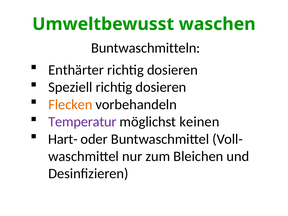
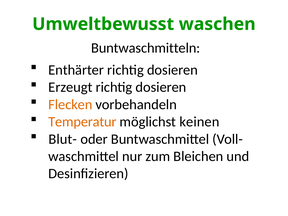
Speziell: Speziell -> Erzeugt
Temperatur colour: purple -> orange
Hart-: Hart- -> Blut-
